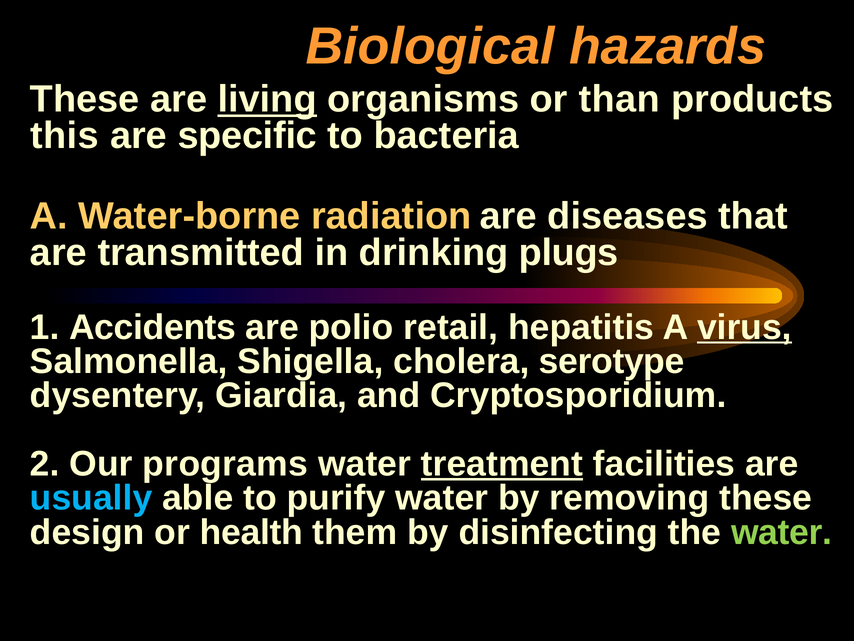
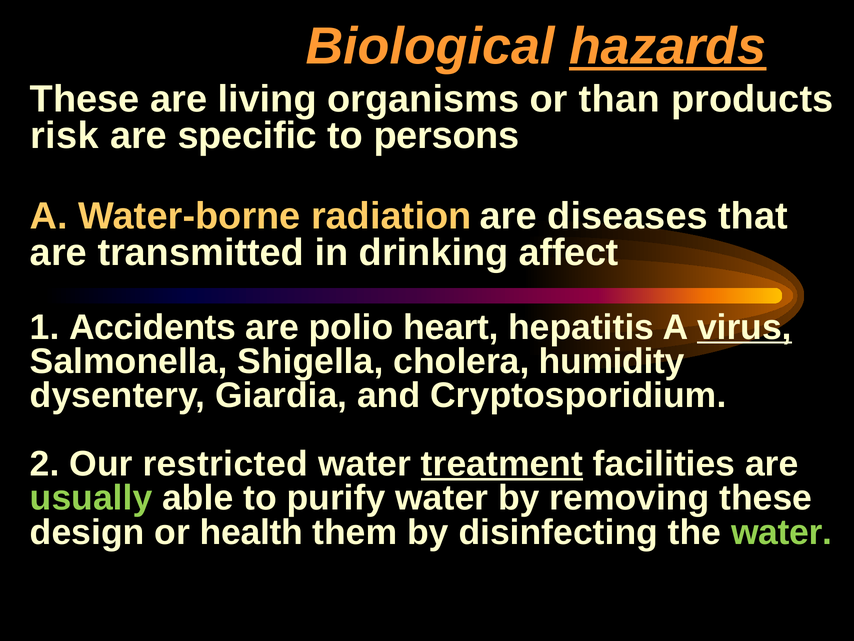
hazards underline: none -> present
living underline: present -> none
this: this -> risk
bacteria: bacteria -> persons
plugs: plugs -> affect
retail: retail -> heart
serotype: serotype -> humidity
programs: programs -> restricted
usually colour: light blue -> light green
